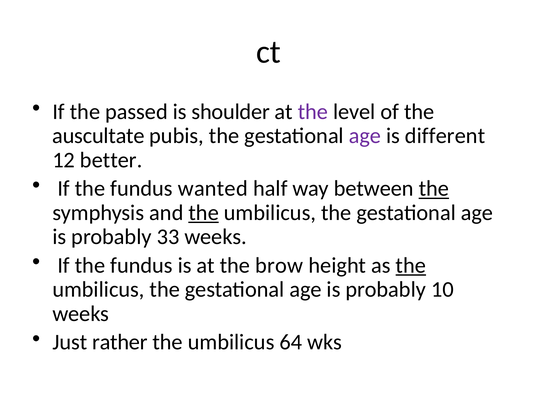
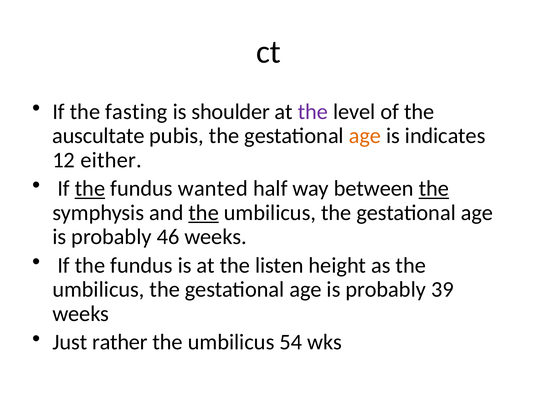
passed: passed -> fasting
age at (365, 136) colour: purple -> orange
different: different -> indicates
better: better -> either
the at (90, 188) underline: none -> present
33: 33 -> 46
brow: brow -> listen
the at (411, 265) underline: present -> none
10: 10 -> 39
64: 64 -> 54
